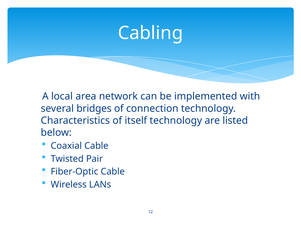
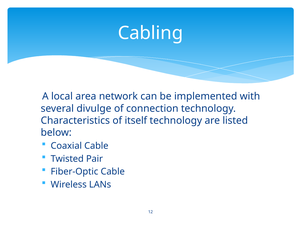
bridges: bridges -> divulge
